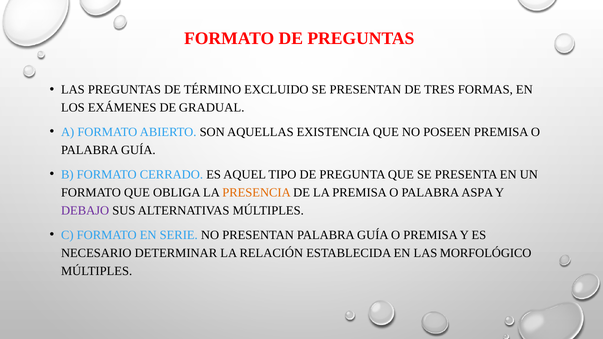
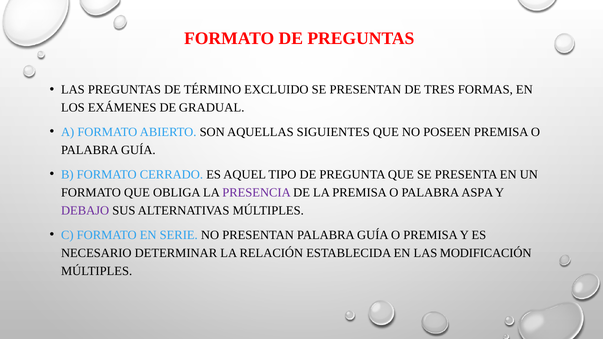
EXISTENCIA: EXISTENCIA -> SIGUIENTES
PRESENCIA colour: orange -> purple
MORFOLÓGICO: MORFOLÓGICO -> MODIFICACIÓN
